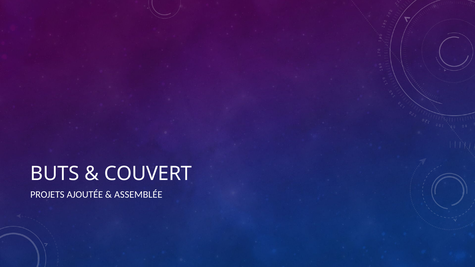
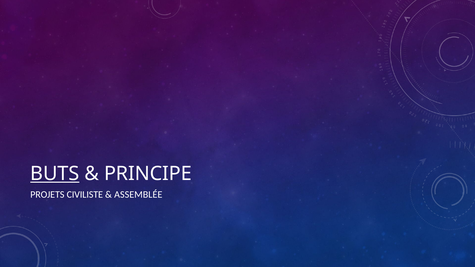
BUTS underline: none -> present
COUVERT: COUVERT -> PRINCIPE
AJOUTÉE: AJOUTÉE -> CIVILISTE
